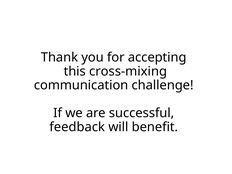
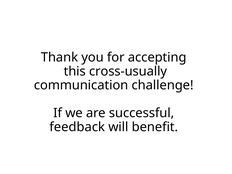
cross-mixing: cross-mixing -> cross-usually
